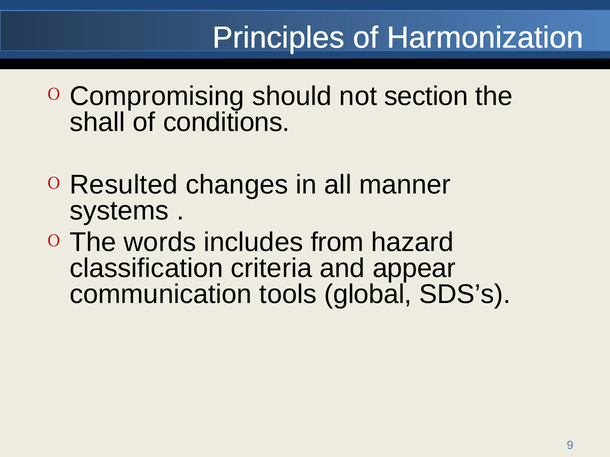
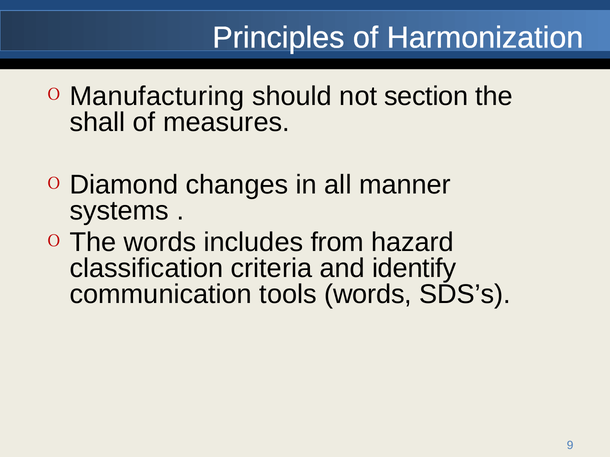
Compromising: Compromising -> Manufacturing
conditions: conditions -> measures
Resulted: Resulted -> Diamond
appear: appear -> identify
tools global: global -> words
